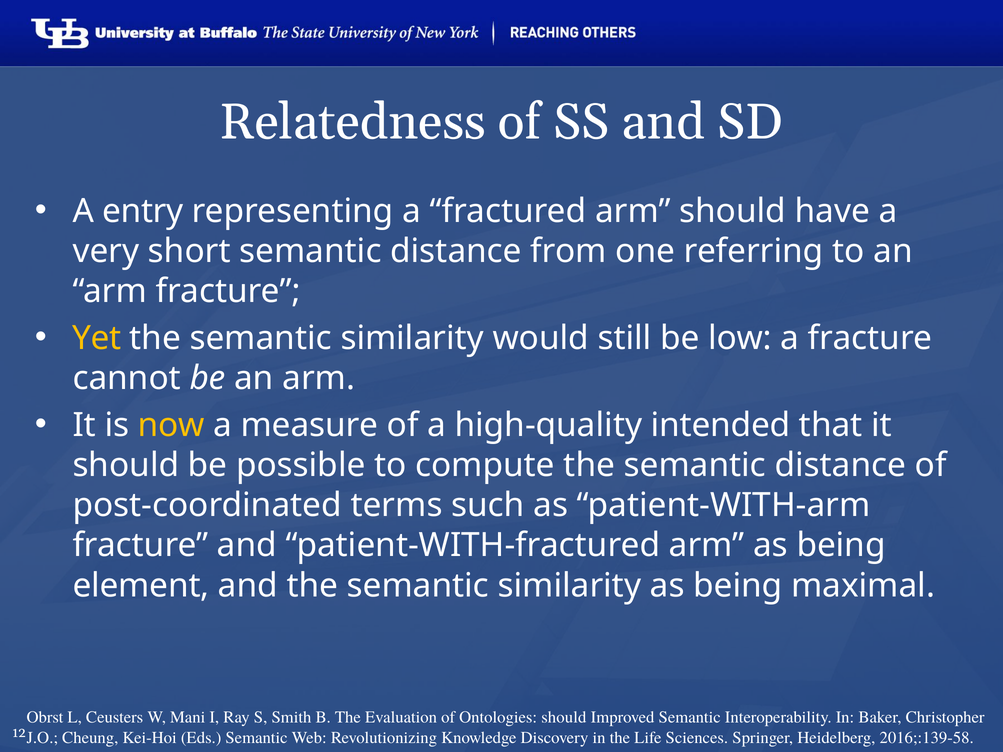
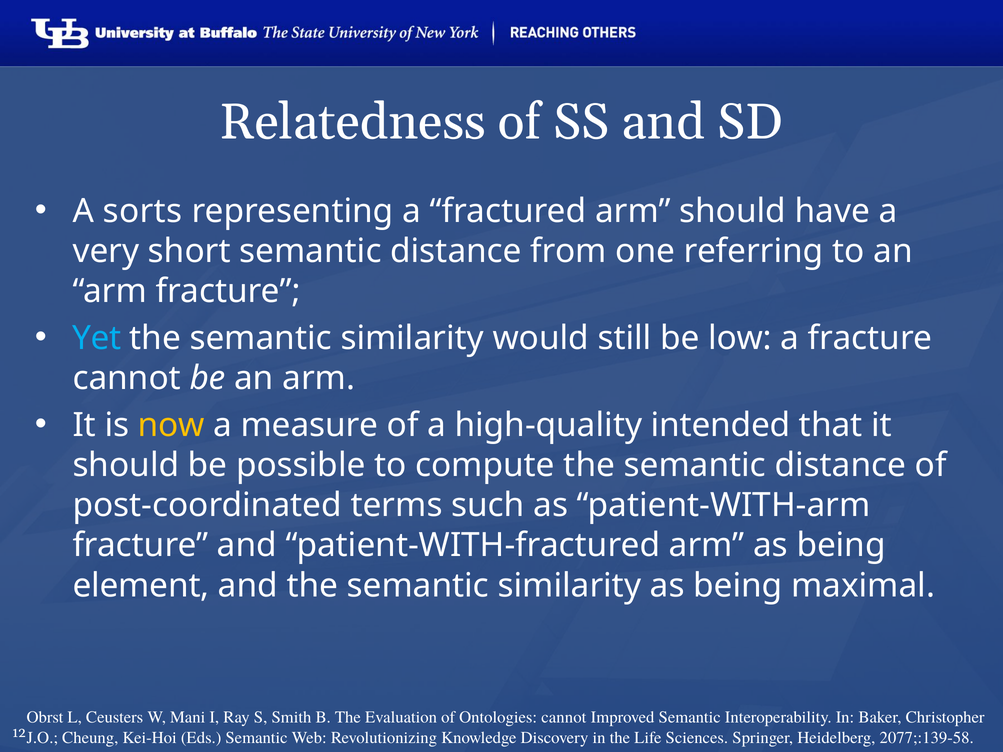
entry: entry -> sorts
Yet colour: yellow -> light blue
Ontologies should: should -> cannot
2016;:139-58: 2016;:139-58 -> 2077;:139-58
